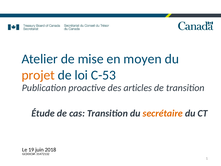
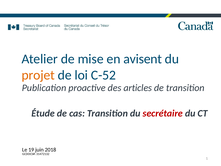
moyen: moyen -> avisent
C-53: C-53 -> C-52
secrétaire colour: orange -> red
